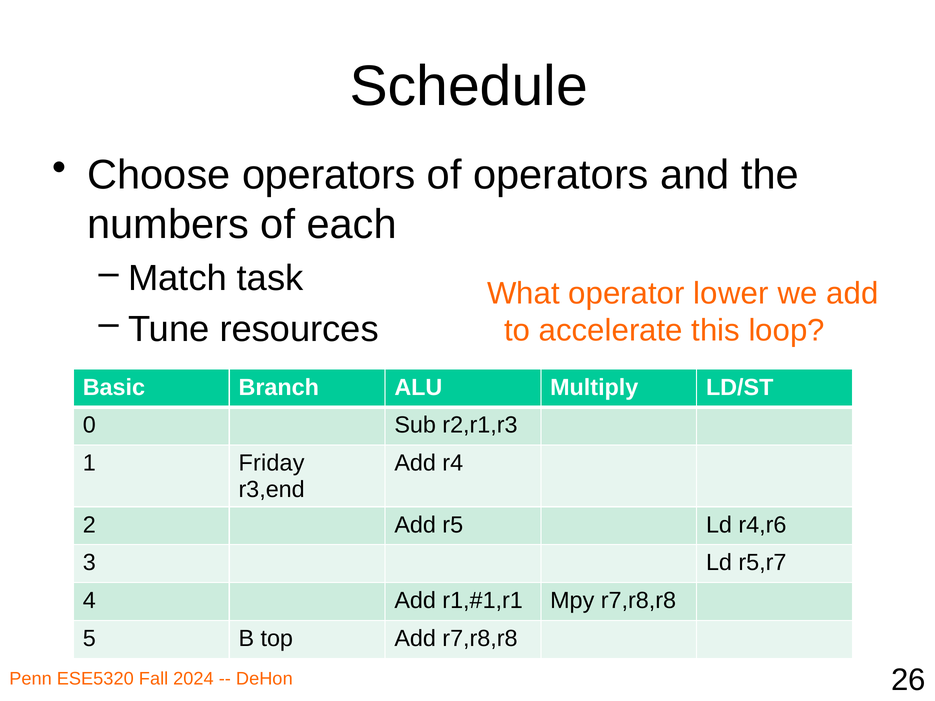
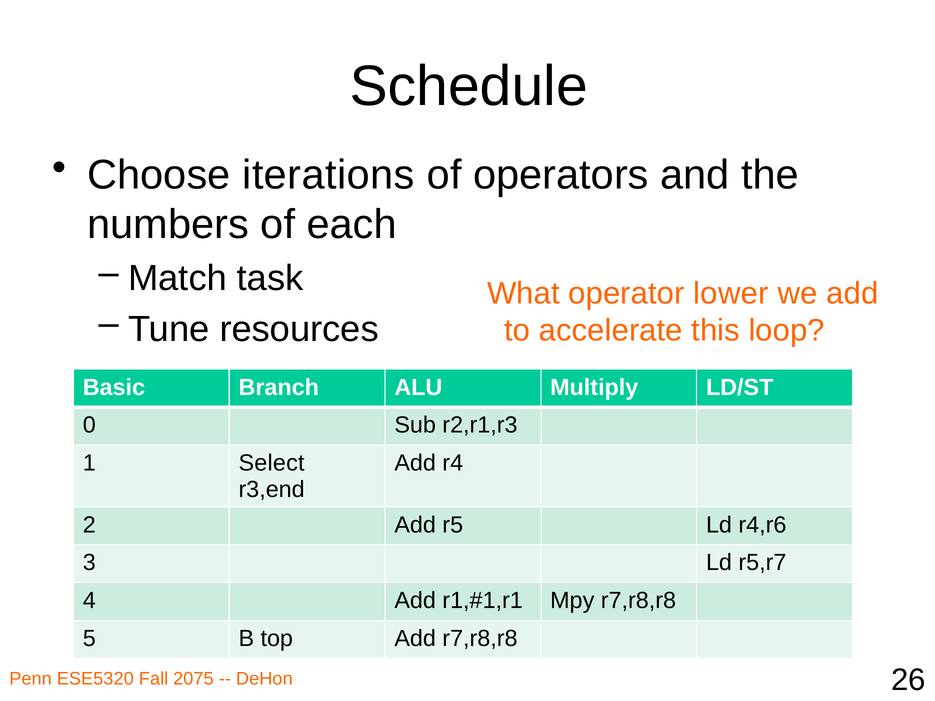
Choose operators: operators -> iterations
Friday: Friday -> Select
2024: 2024 -> 2075
